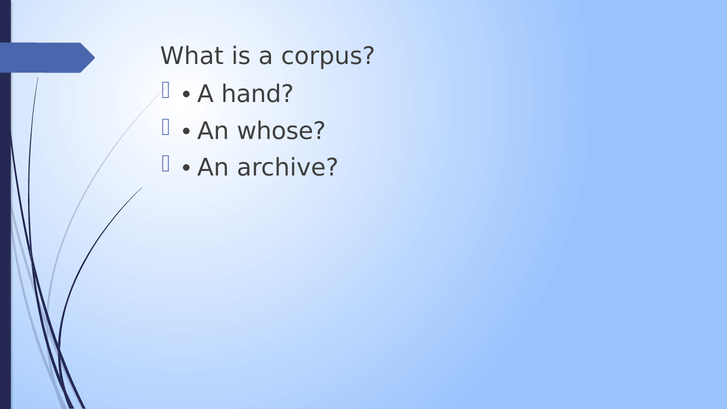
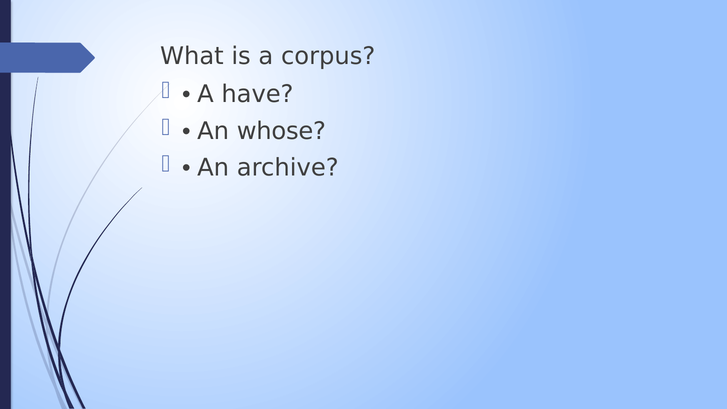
hand: hand -> have
